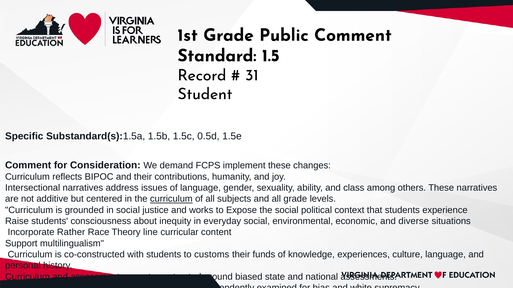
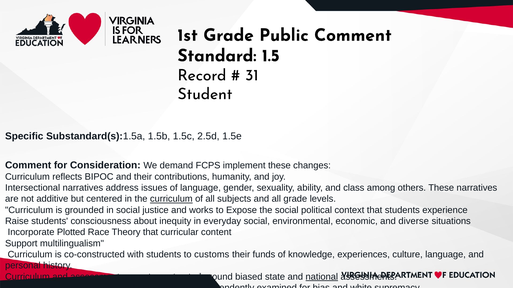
0.5d: 0.5d -> 2.5d
Rather: Rather -> Plotted
Theory line: line -> that
national underline: none -> present
